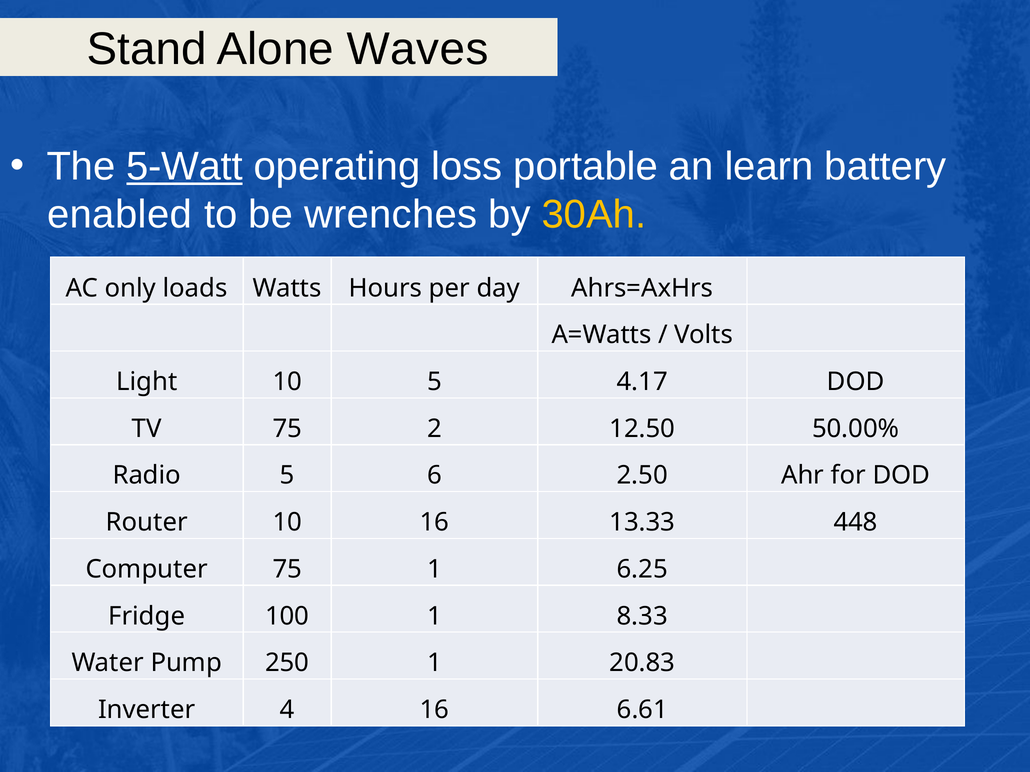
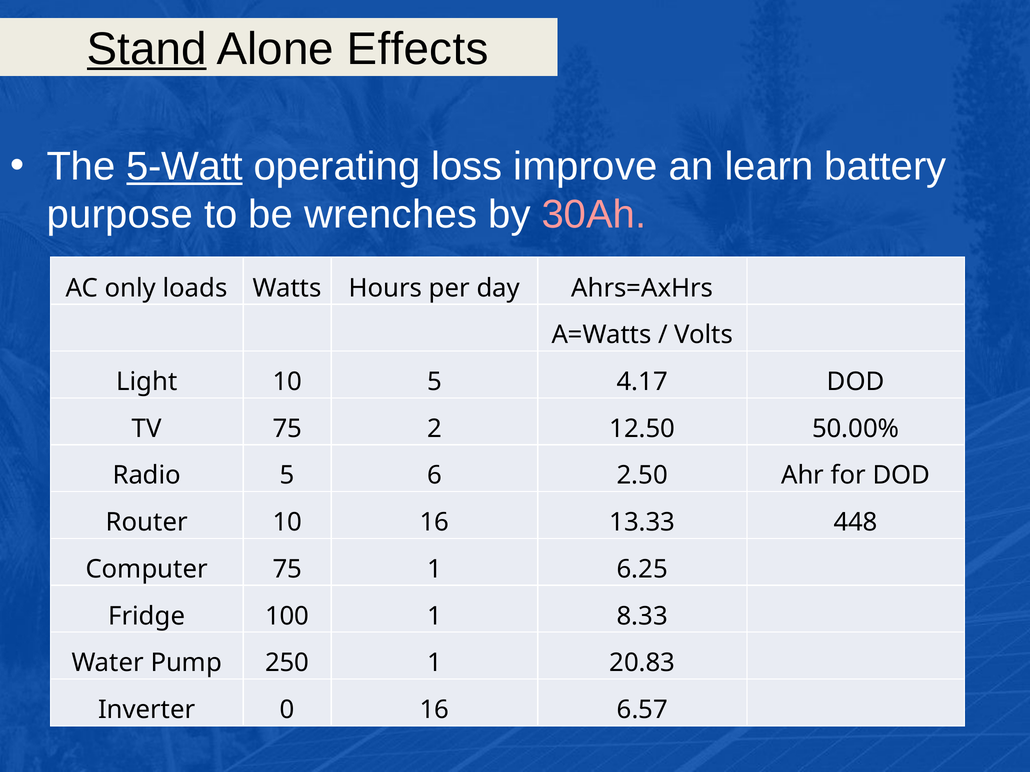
Stand underline: none -> present
Waves: Waves -> Effects
portable: portable -> improve
enabled: enabled -> purpose
30Ah colour: yellow -> pink
4: 4 -> 0
6.61: 6.61 -> 6.57
